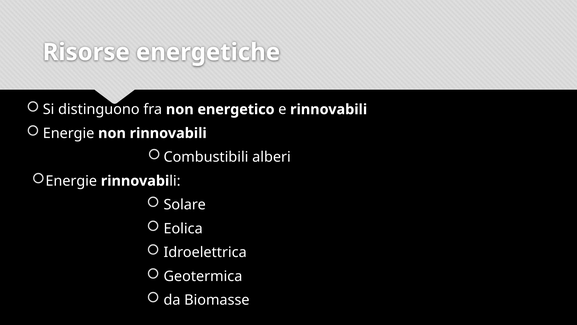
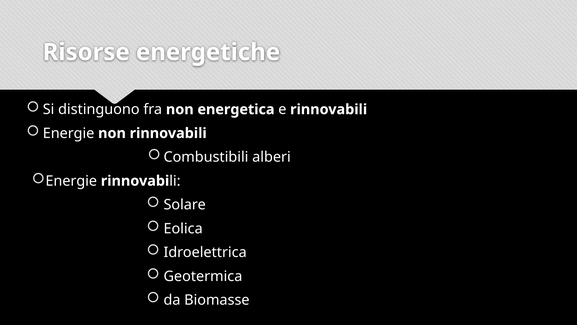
energetico: energetico -> energetica
